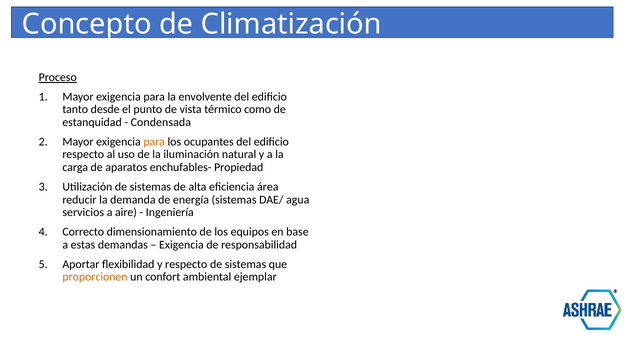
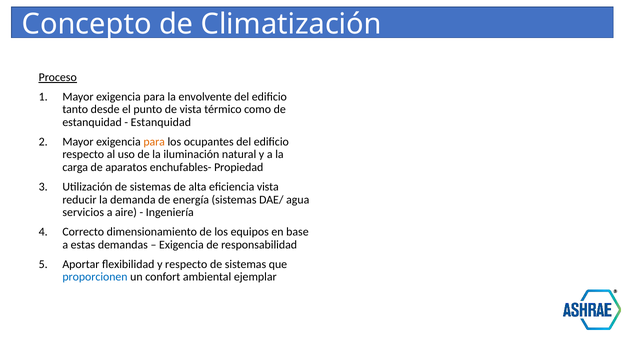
Condensada at (161, 122): Condensada -> Estanquidad
eficiencia área: área -> vista
proporcionen colour: orange -> blue
